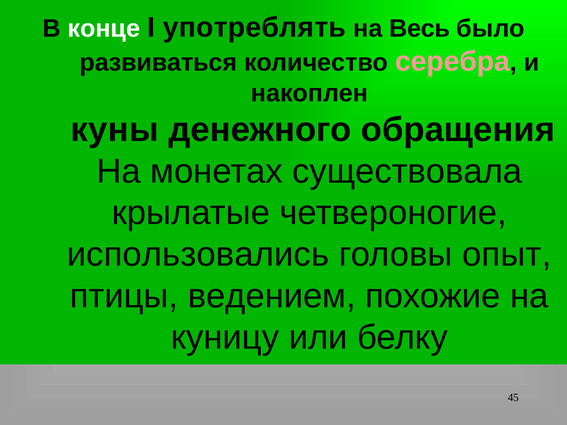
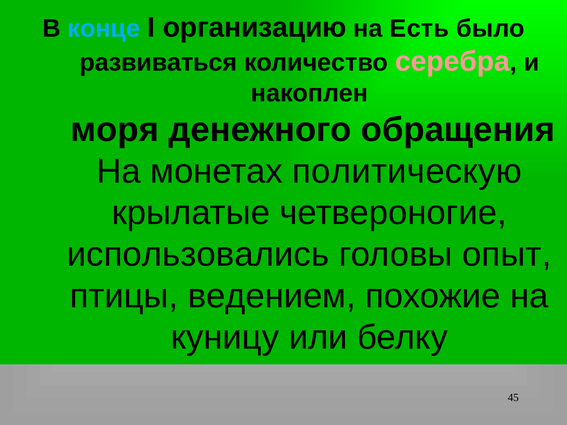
конце colour: white -> light blue
употреблять: употреблять -> организацию
Весь: Весь -> Есть
куны: куны -> моря
существовала: существовала -> политическую
